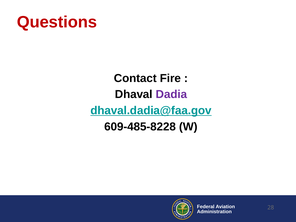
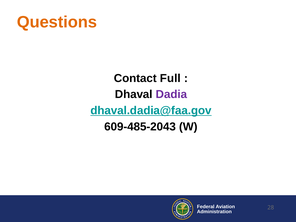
Questions colour: red -> orange
Fire: Fire -> Full
609-485-8228: 609-485-8228 -> 609-485-2043
